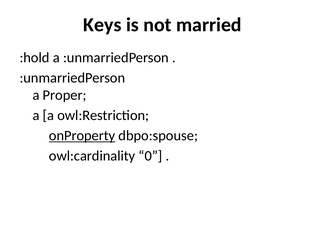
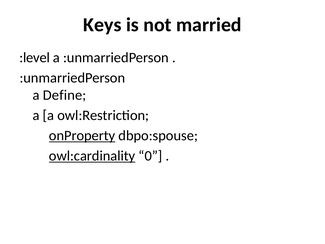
:hold: :hold -> :level
Proper: Proper -> Define
owl:cardinality underline: none -> present
